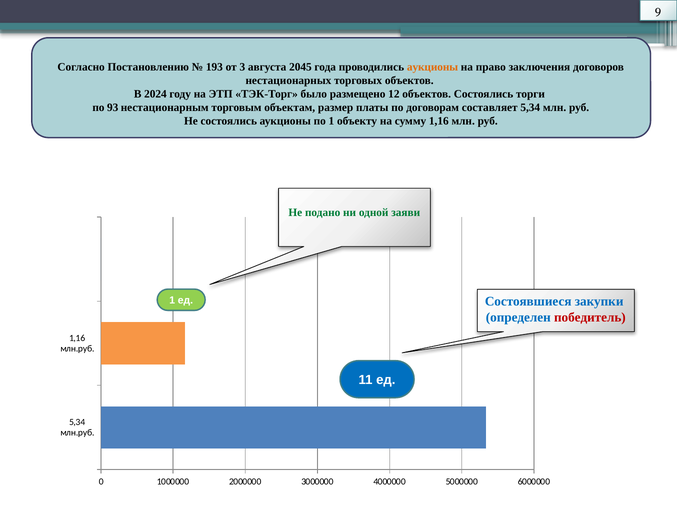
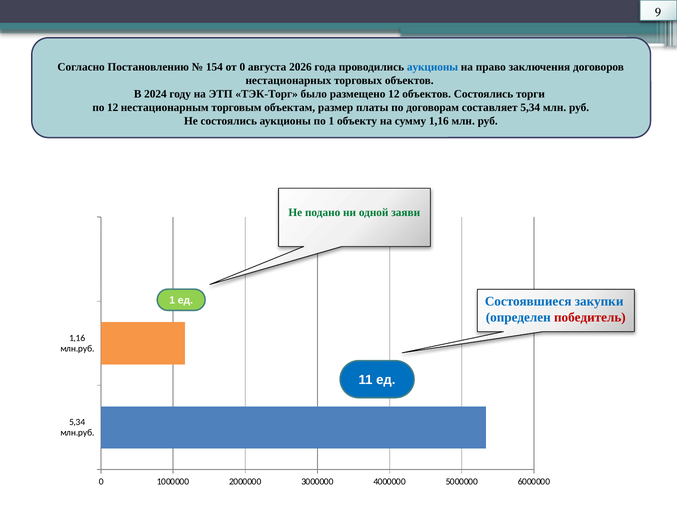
193: 193 -> 154
от 3: 3 -> 0
2045: 2045 -> 2026
аукционы at (433, 67) colour: orange -> blue
по 93: 93 -> 12
